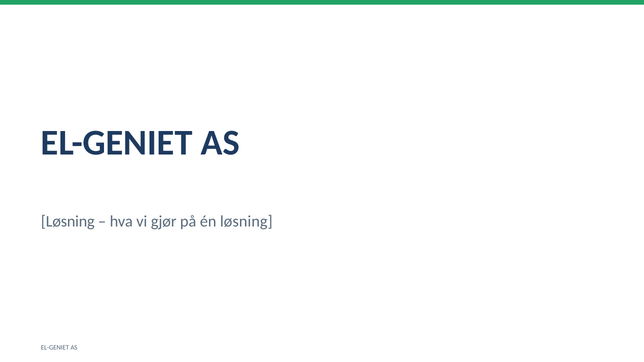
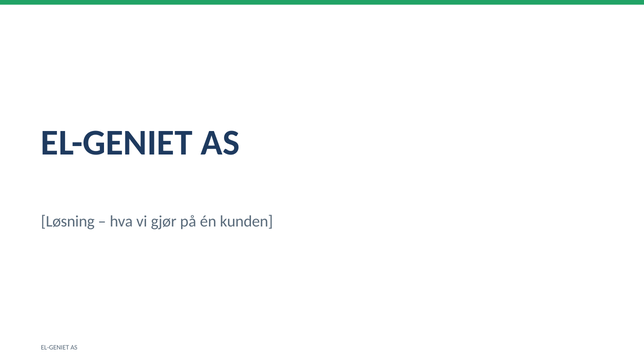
én løsning: løsning -> kunden
